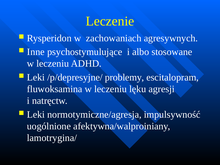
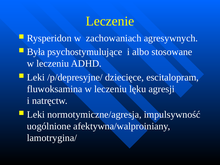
Inne: Inne -> Była
problemy: problemy -> dziecięce
